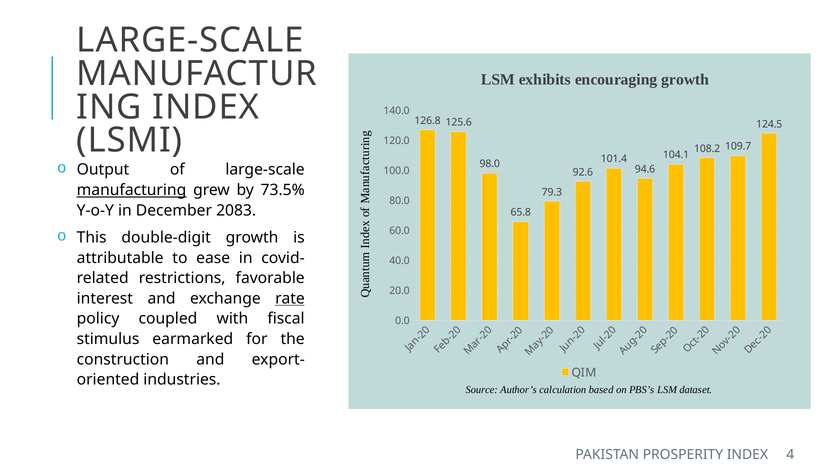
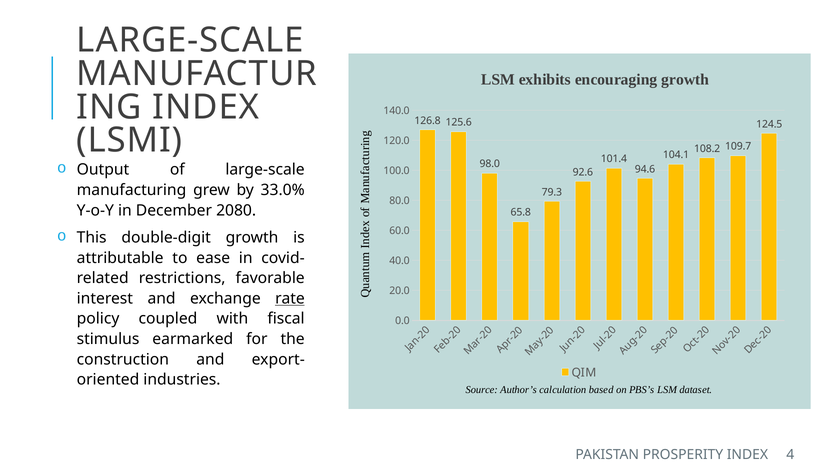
manufacturing underline: present -> none
73.5%: 73.5% -> 33.0%
2083: 2083 -> 2080
